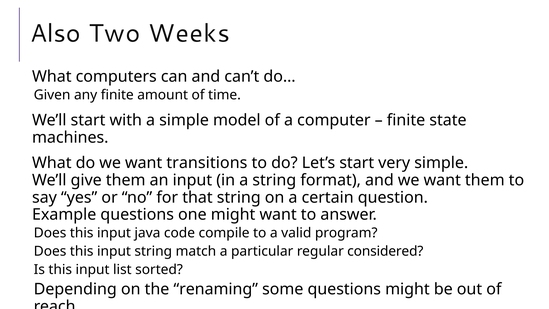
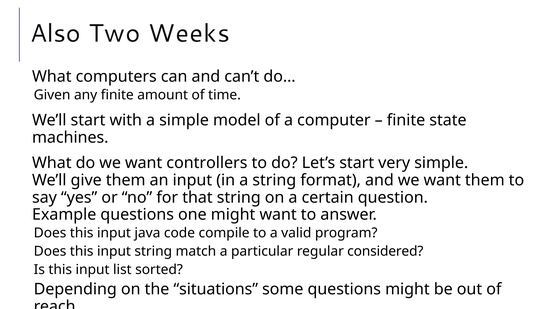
transitions: transitions -> controllers
renaming: renaming -> situations
